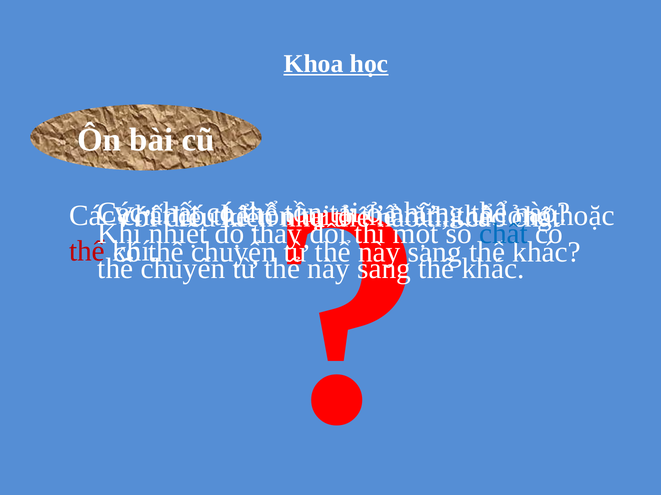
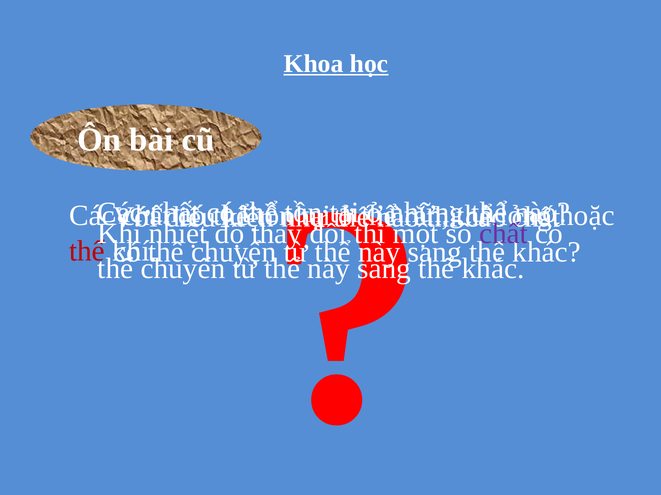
chất at (504, 234) colour: blue -> purple
